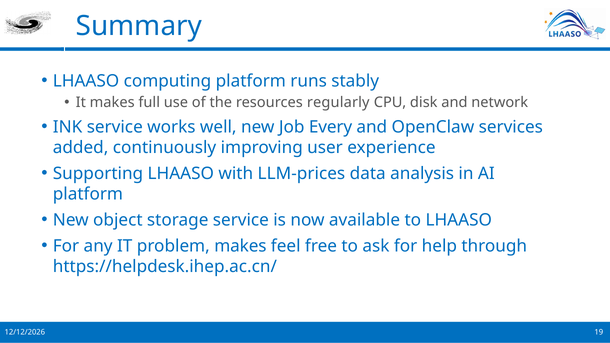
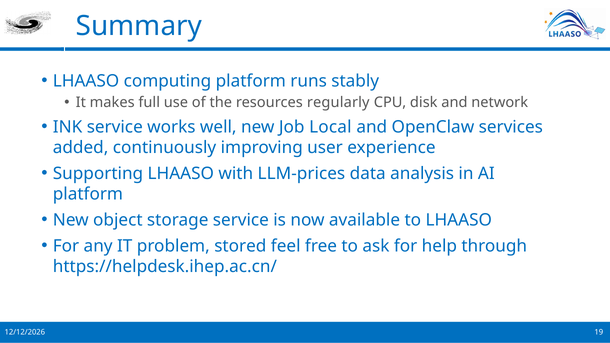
Every: Every -> Local
problem makes: makes -> stored
